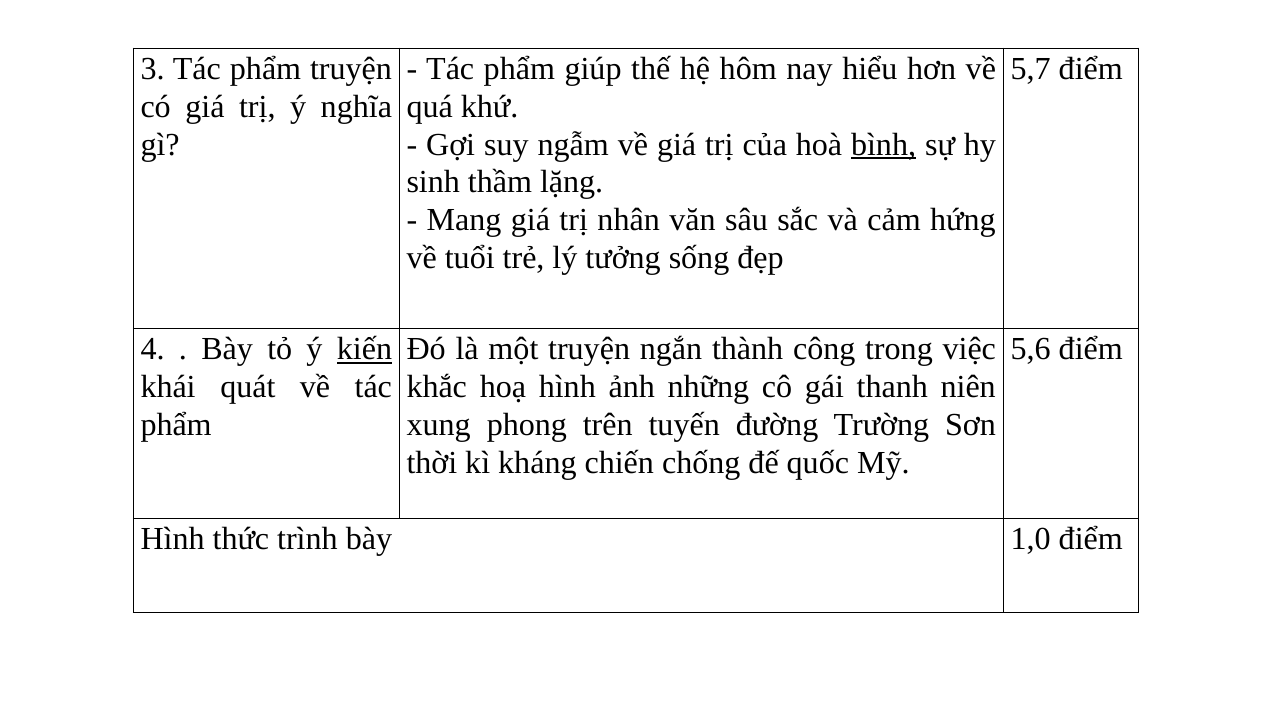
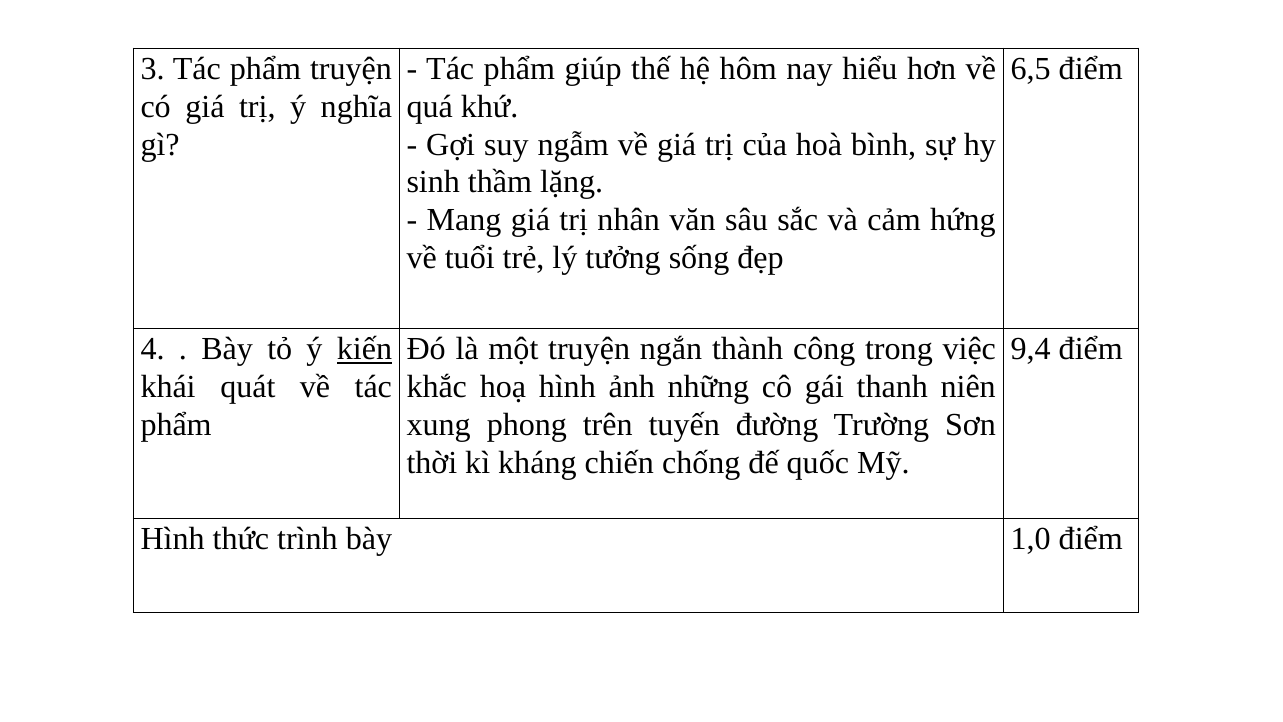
5,7: 5,7 -> 6,5
bình underline: present -> none
5,6: 5,6 -> 9,4
